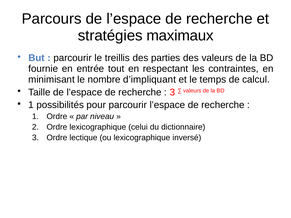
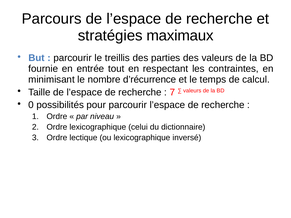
d’impliquant: d’impliquant -> d’récurrence
3 at (172, 92): 3 -> 7
1 at (31, 105): 1 -> 0
